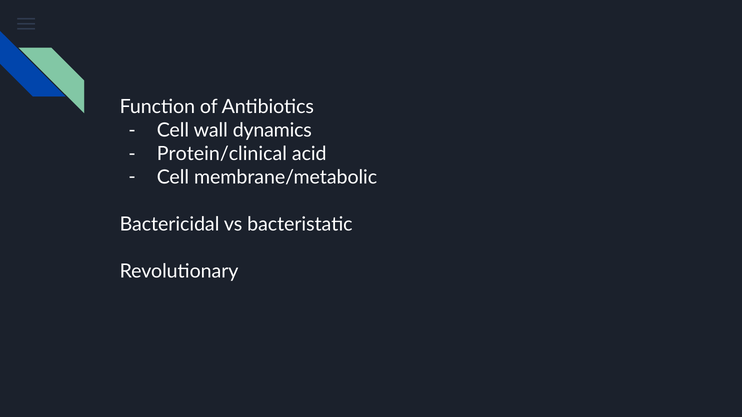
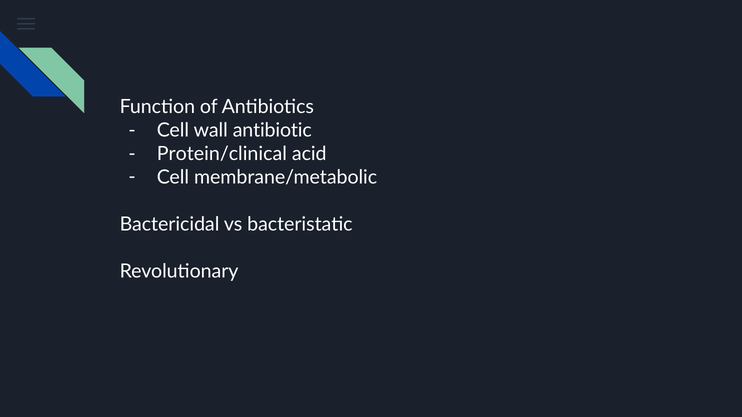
dynamics: dynamics -> antibiotic
